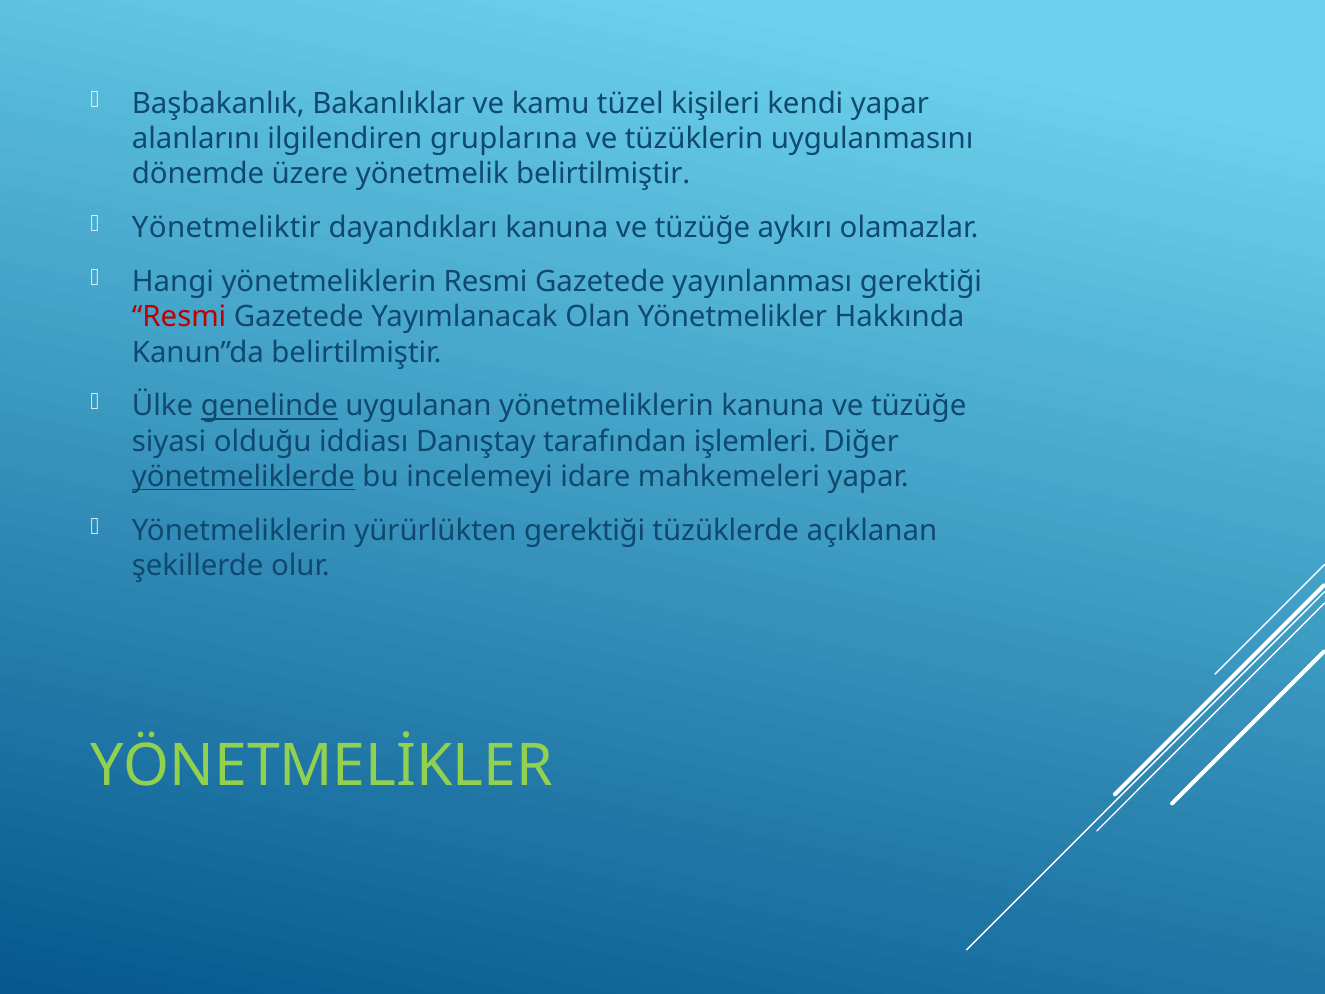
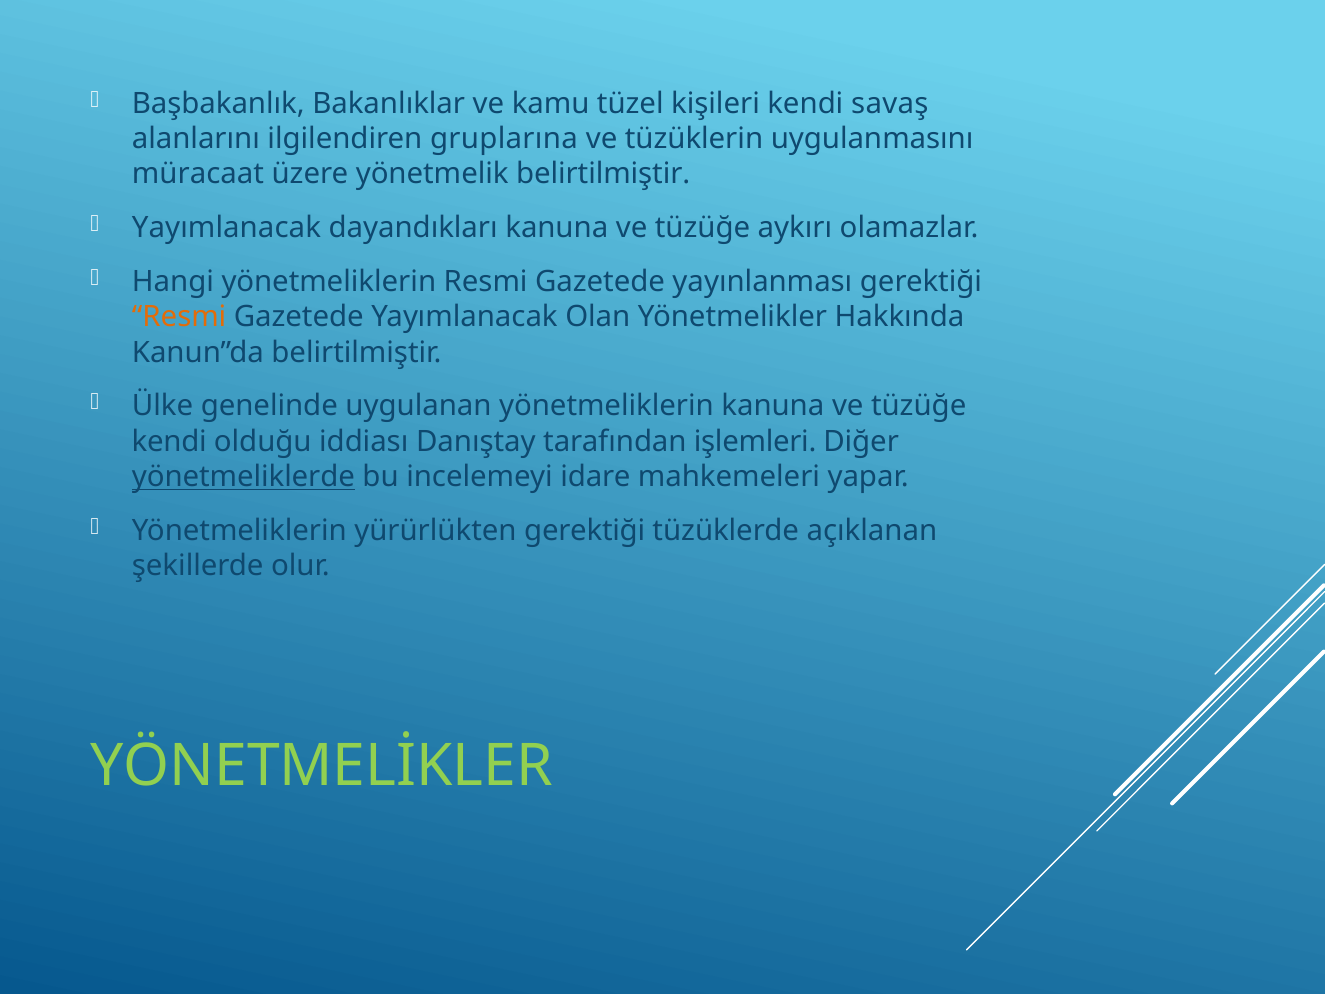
kendi yapar: yapar -> savaş
dönemde: dönemde -> müracaat
Yönetmeliktir at (226, 228): Yönetmeliktir -> Yayımlanacak
Resmi at (179, 317) colour: red -> orange
genelinde underline: present -> none
siyasi at (169, 441): siyasi -> kendi
